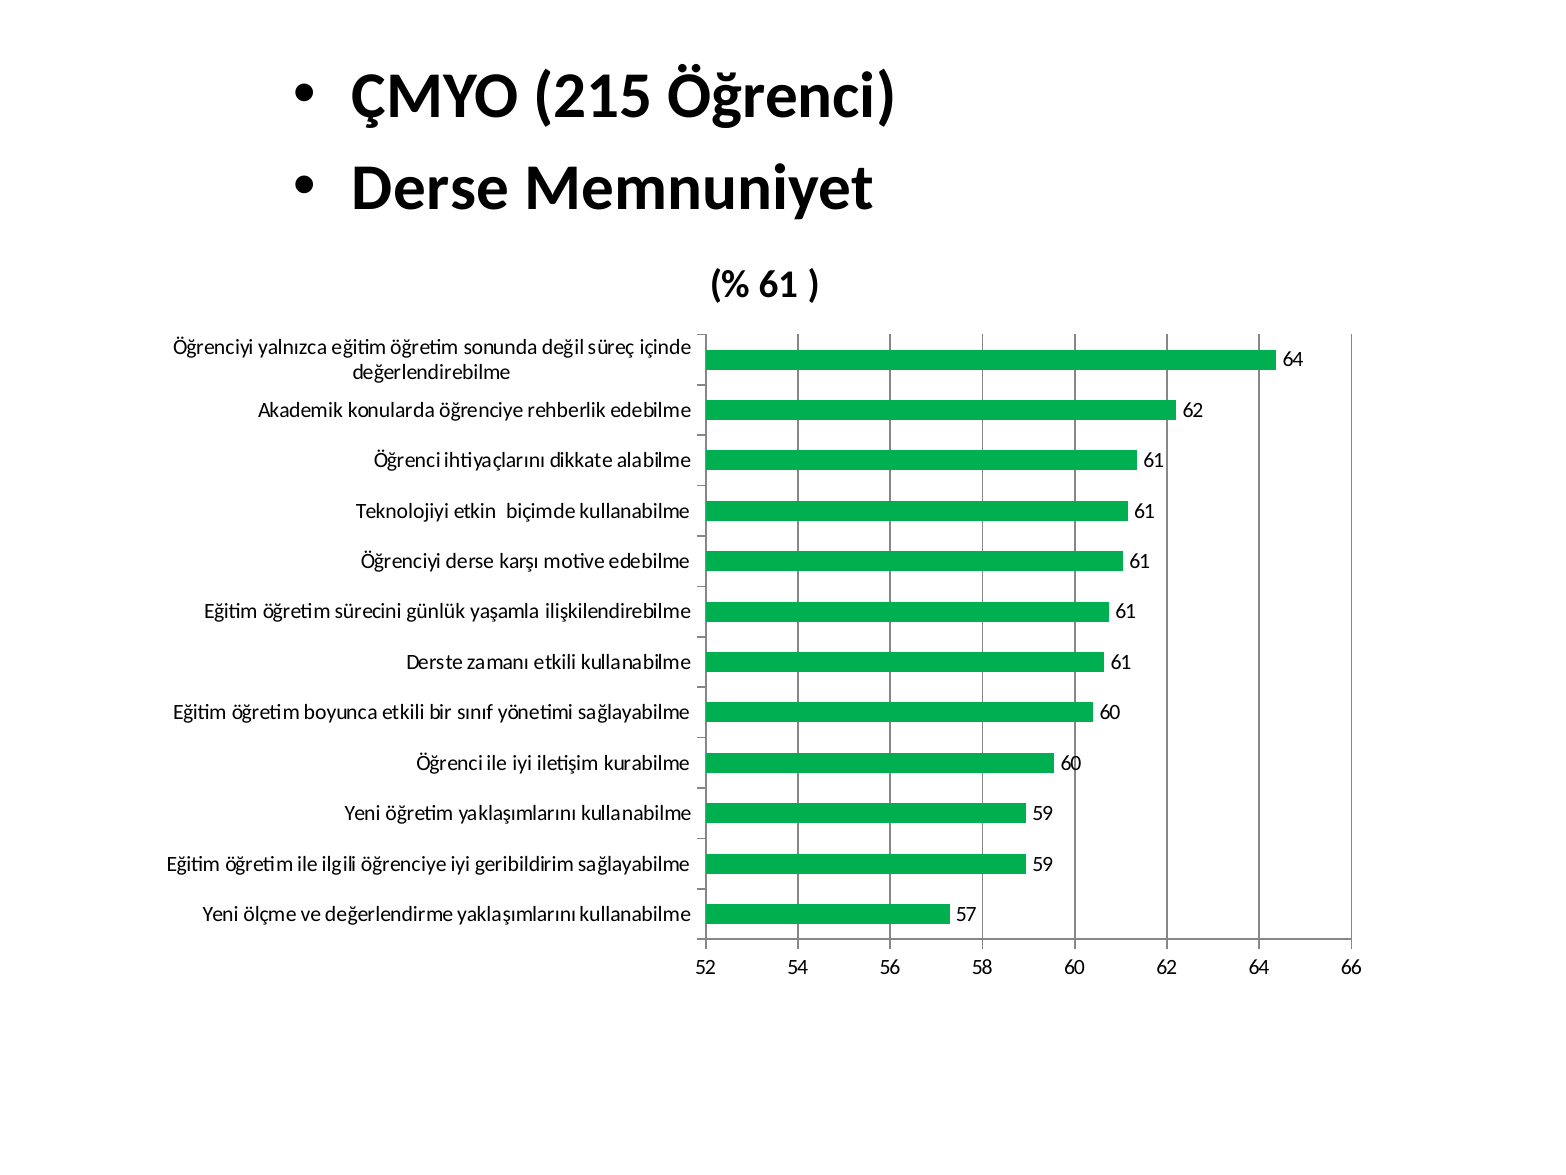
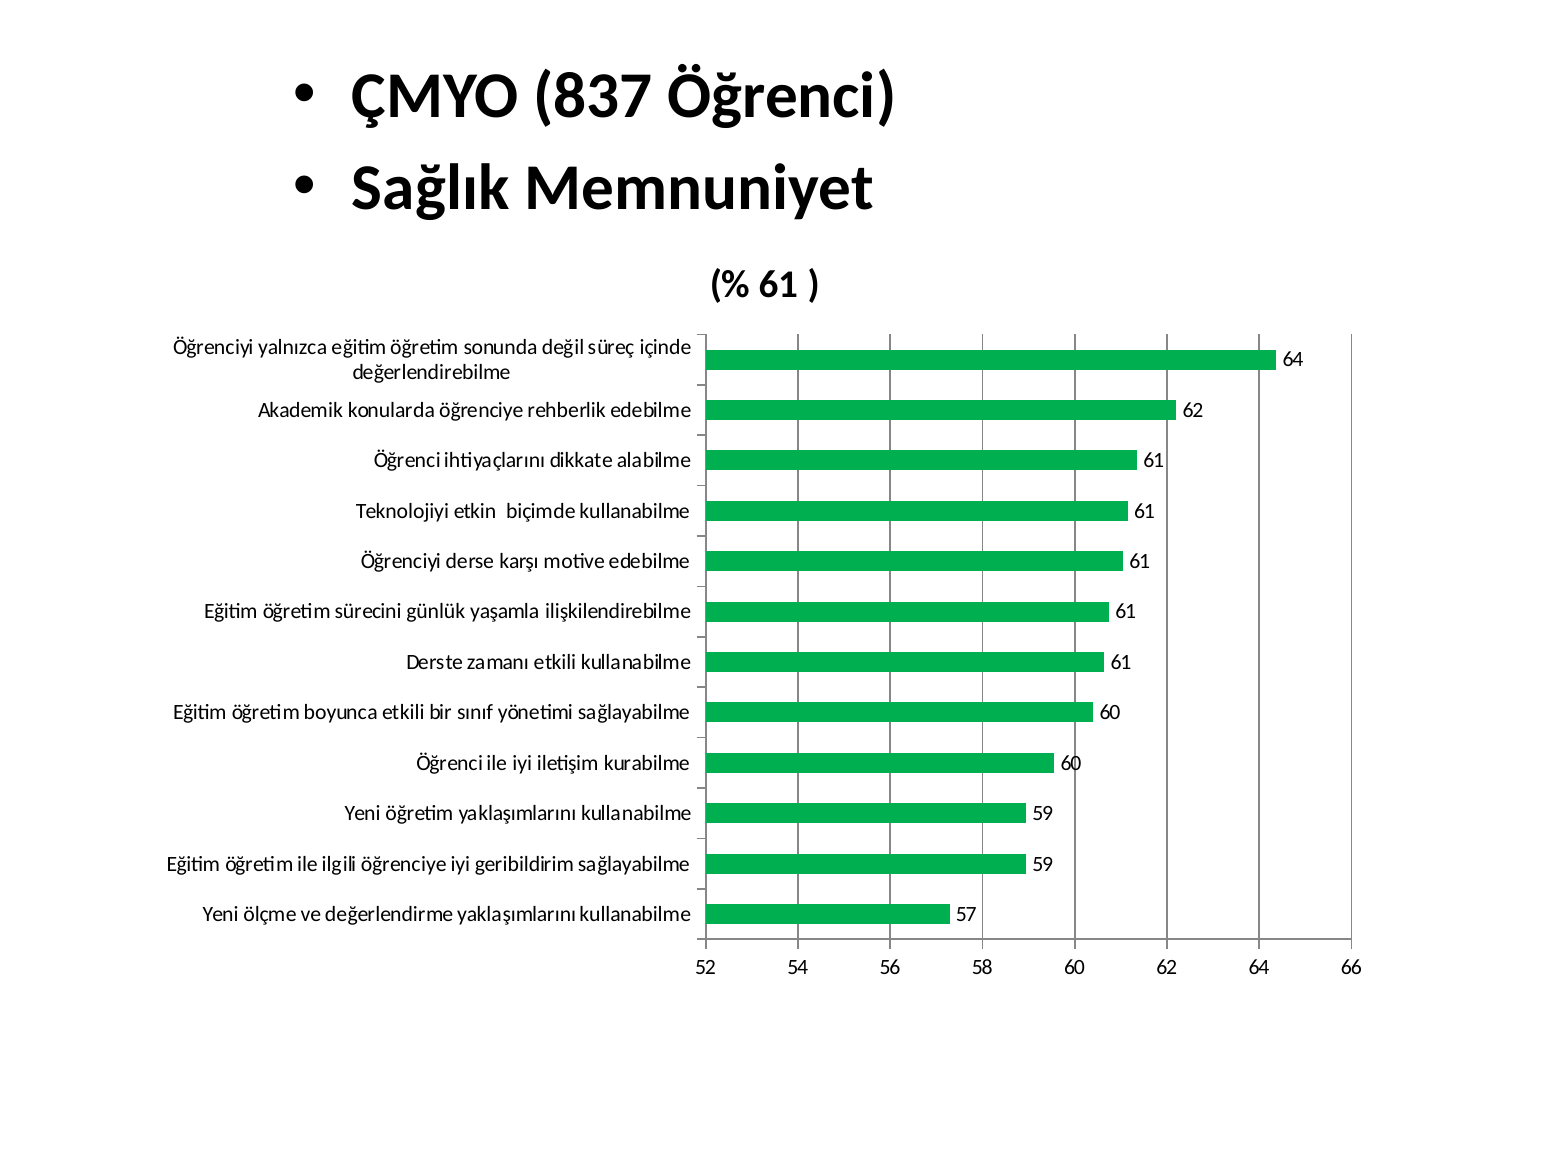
215: 215 -> 837
Derse at (431, 188): Derse -> Sağlık
